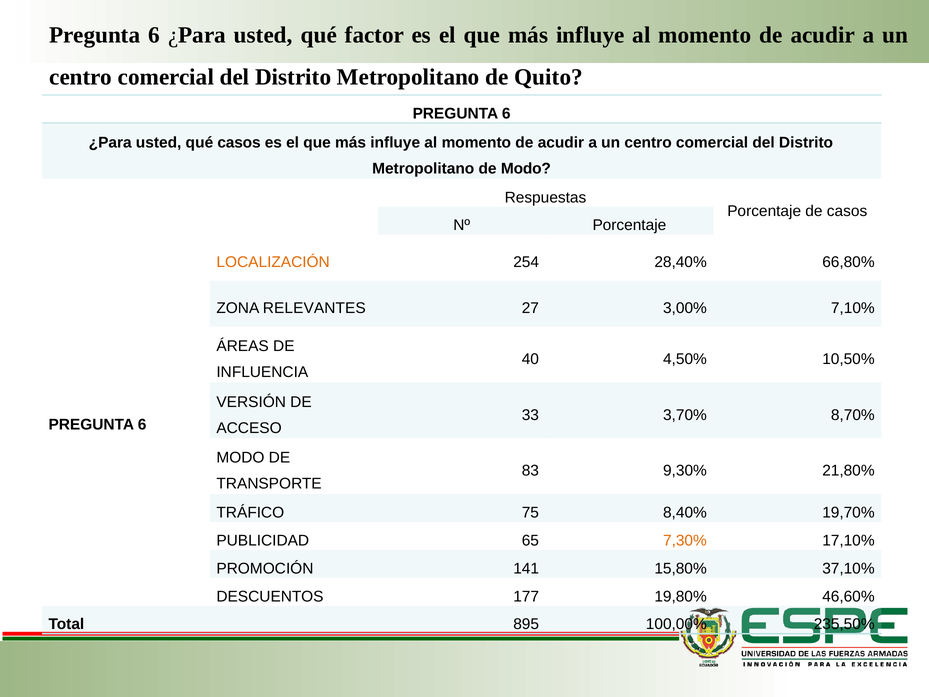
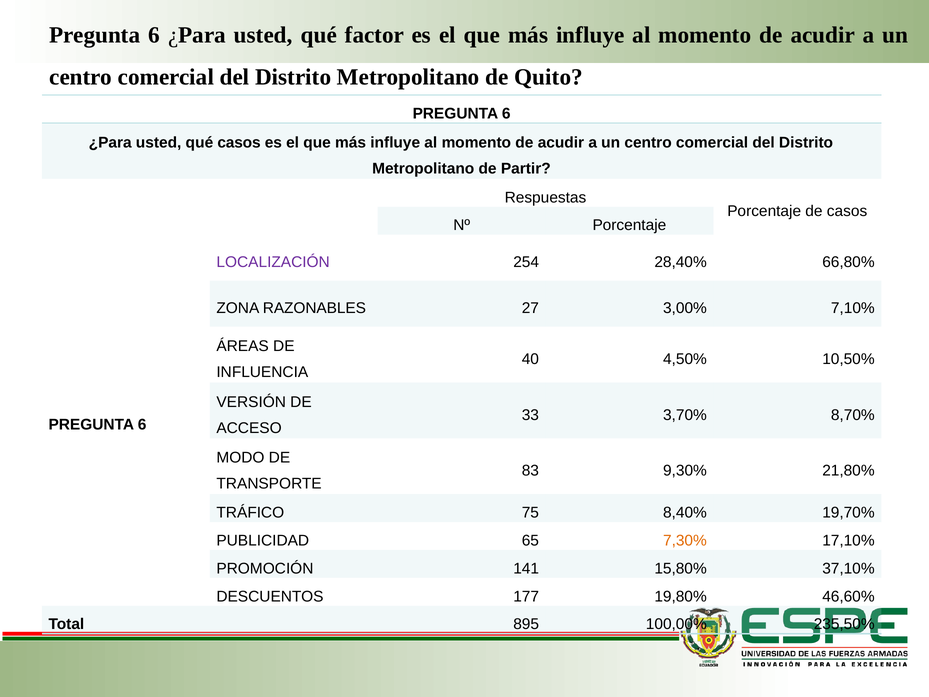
de Modo: Modo -> Partir
LOCALIZACIÓN colour: orange -> purple
RELEVANTES: RELEVANTES -> RAZONABLES
